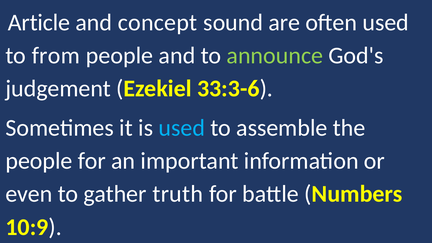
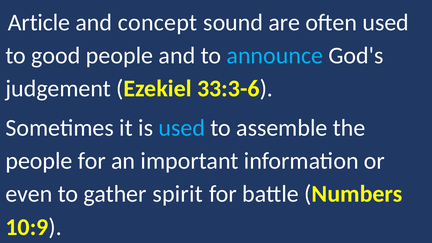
from: from -> good
announce colour: light green -> light blue
truth: truth -> spirit
